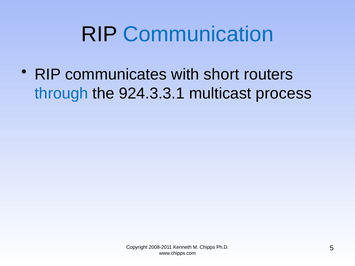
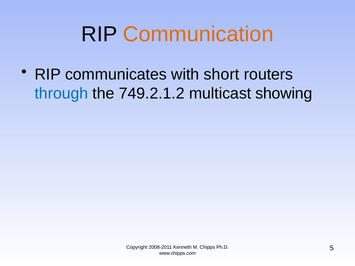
Communication colour: blue -> orange
924.3.3.1: 924.3.3.1 -> 749.2.1.2
process: process -> showing
